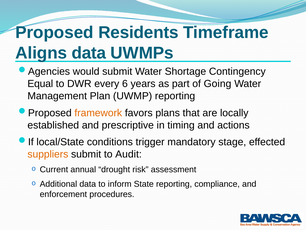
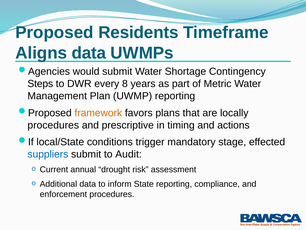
Equal: Equal -> Steps
6: 6 -> 8
Going: Going -> Metric
established at (53, 125): established -> procedures
suppliers colour: orange -> blue
